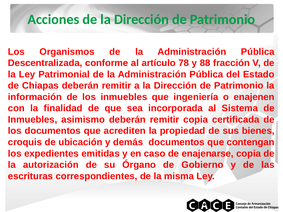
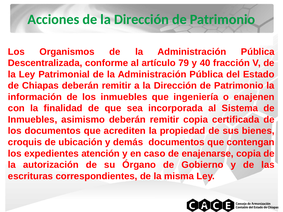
78: 78 -> 79
88: 88 -> 40
emitidas: emitidas -> atención
